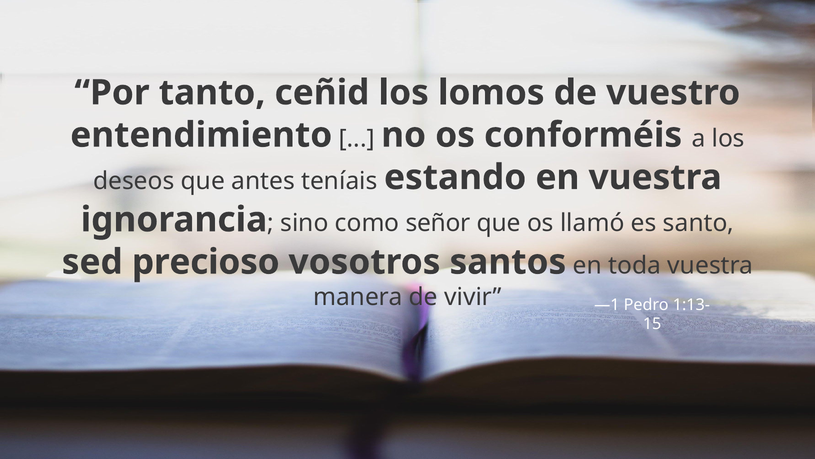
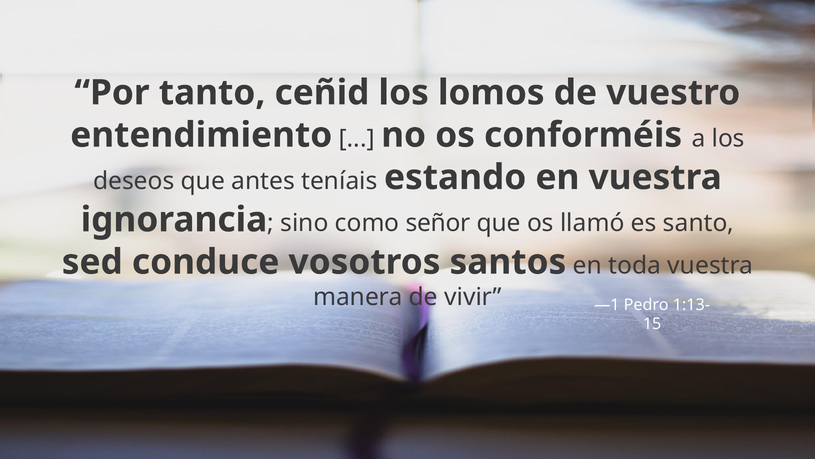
precioso: precioso -> conduce
